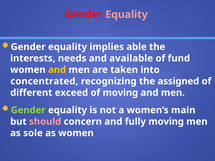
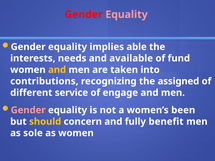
concentrated: concentrated -> contributions
exceed: exceed -> service
of moving: moving -> engage
Gender at (28, 110) colour: light green -> pink
main: main -> been
should colour: pink -> yellow
fully moving: moving -> benefit
